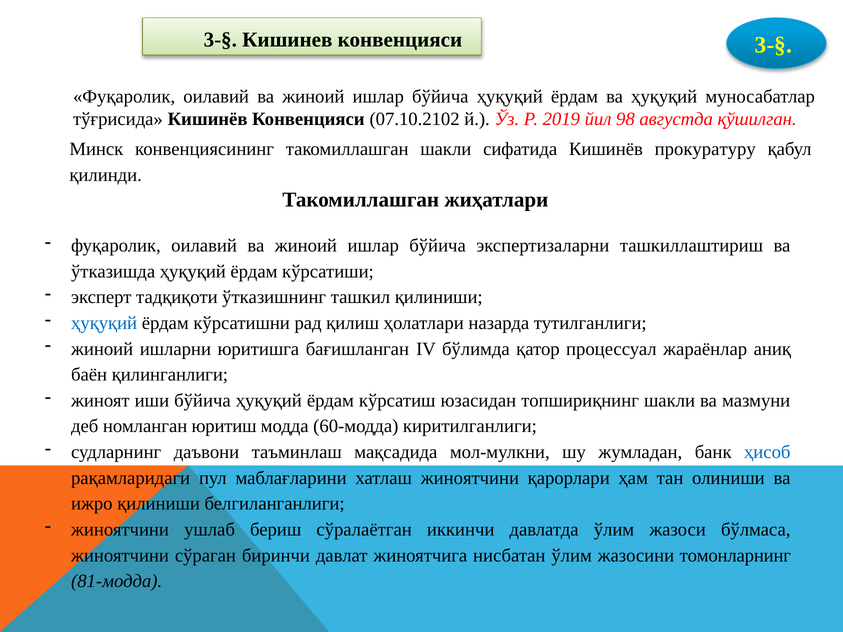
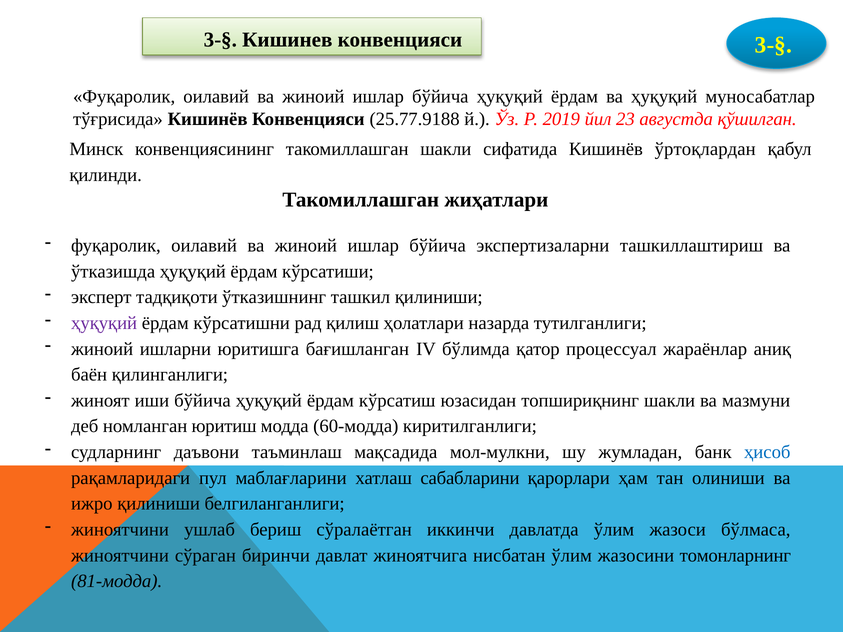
07.10.2102: 07.10.2102 -> 25.77.9188
98: 98 -> 23
прокуратуру: прокуратуру -> ўртоқлардан
ҳуқуқий at (104, 323) colour: blue -> purple
хатлаш жиноятчини: жиноятчини -> сабабларини
